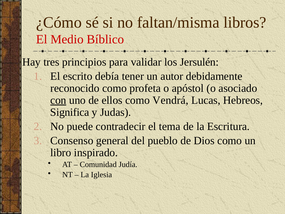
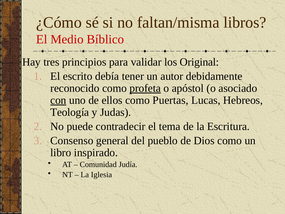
Jersulén: Jersulén -> Original
profeta underline: none -> present
Vendrá: Vendrá -> Puertas
Significa: Significa -> Teología
